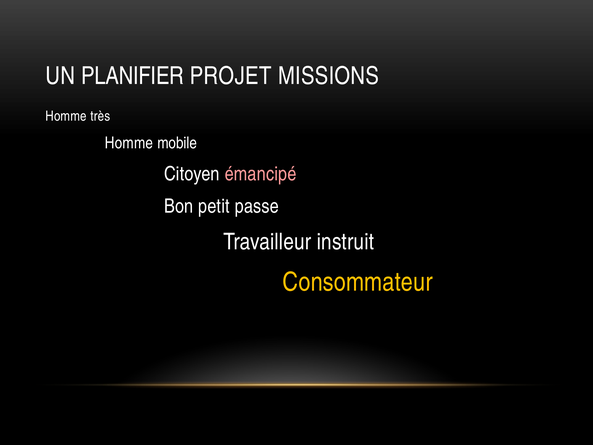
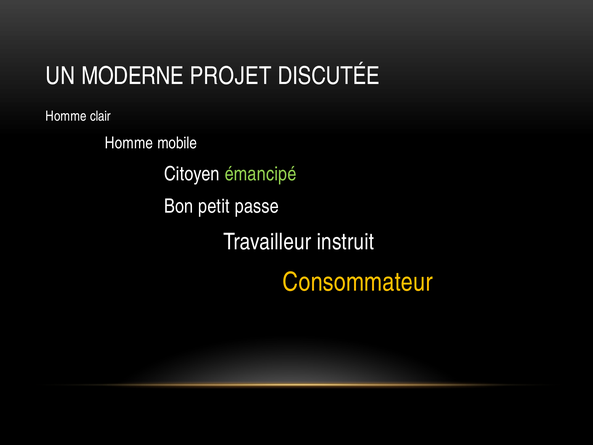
PLANIFIER: PLANIFIER -> MODERNE
MISSIONS: MISSIONS -> DISCUTÉE
très: très -> clair
émancipé colour: pink -> light green
